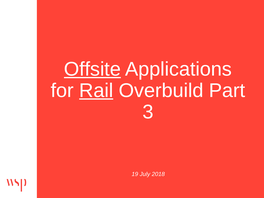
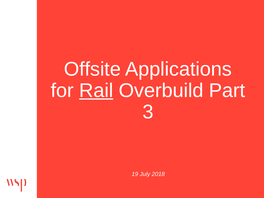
Offsite underline: present -> none
